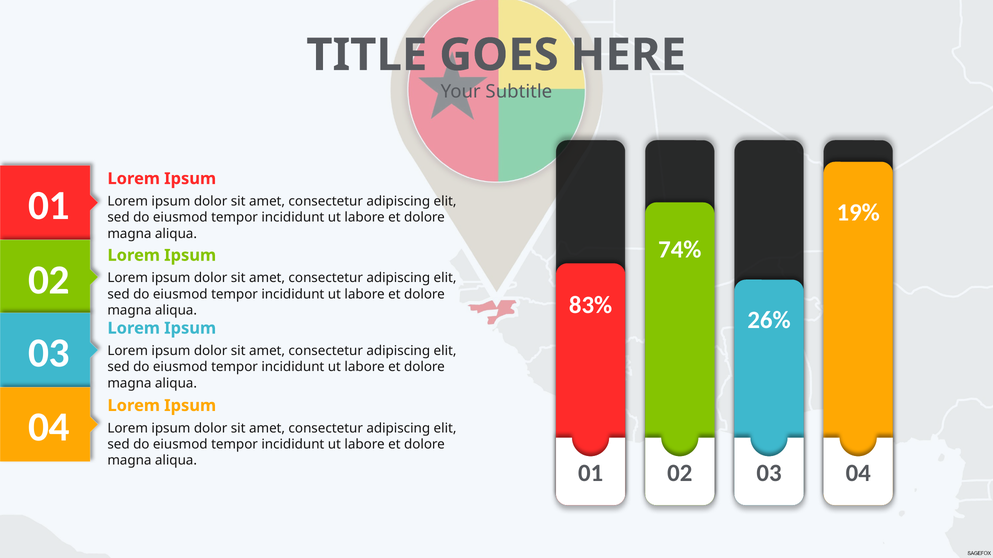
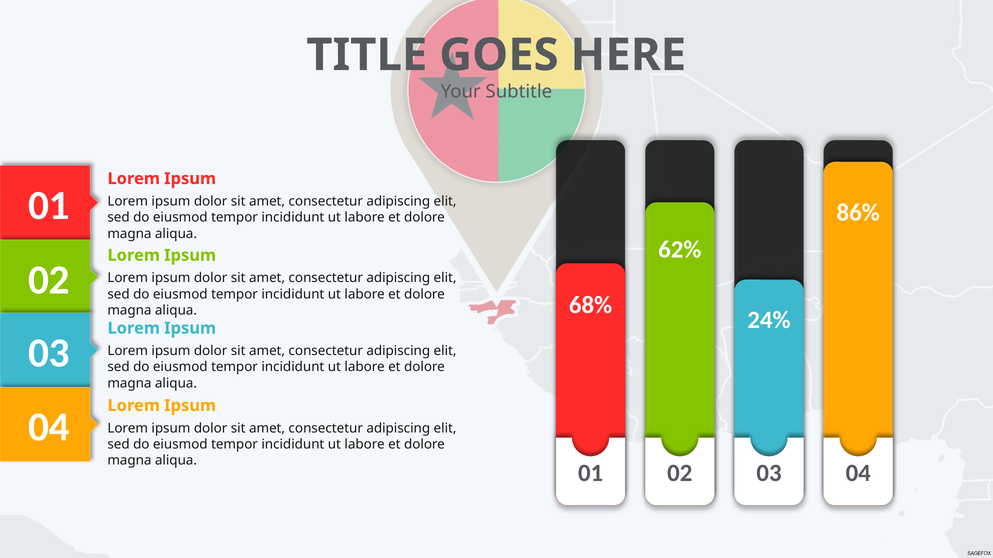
19%: 19% -> 86%
74%: 74% -> 62%
83%: 83% -> 68%
26%: 26% -> 24%
